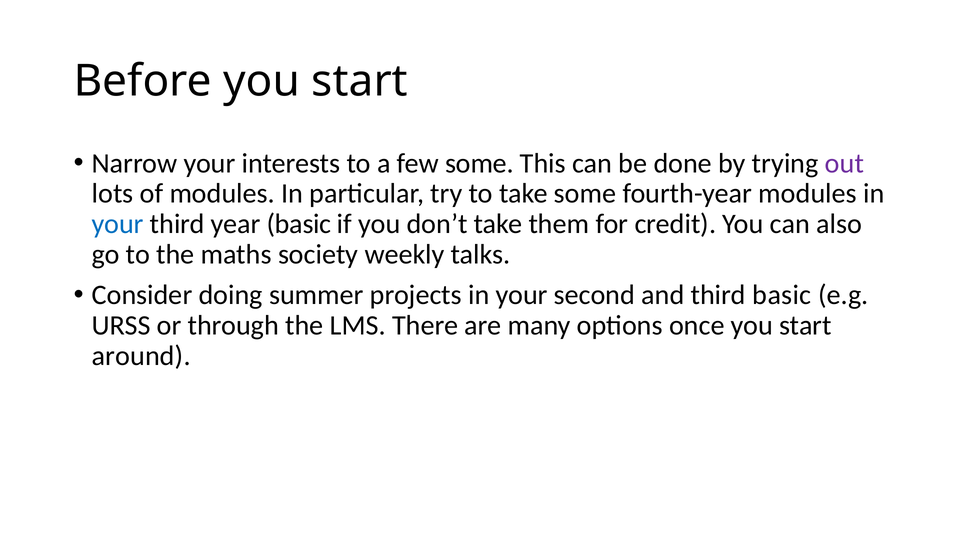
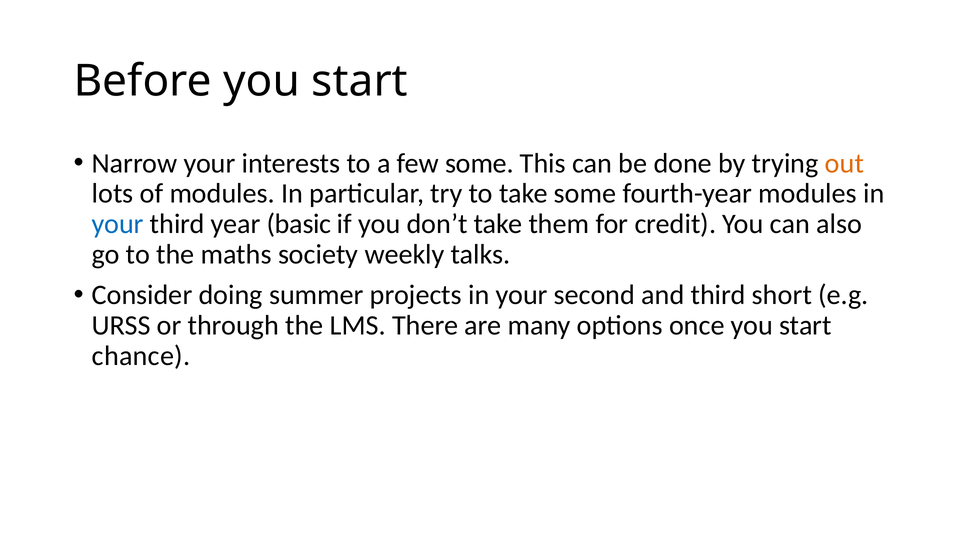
out colour: purple -> orange
third basic: basic -> short
around: around -> chance
